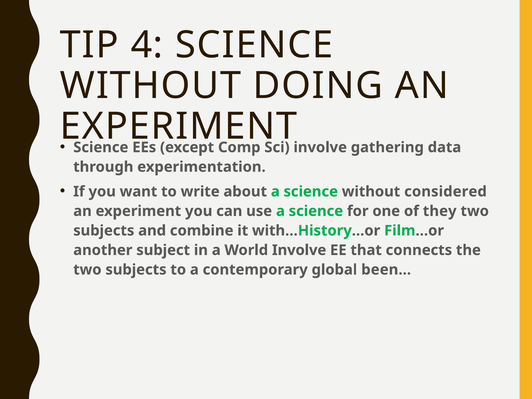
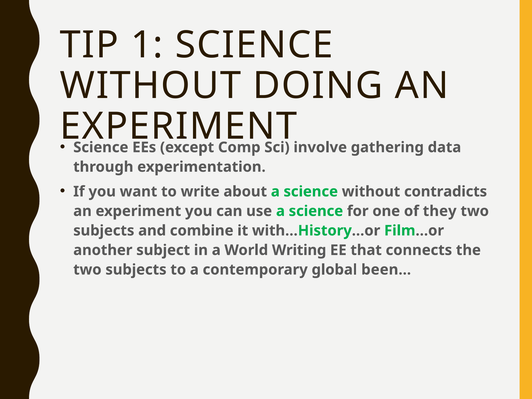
4: 4 -> 1
considered: considered -> contradicts
World Involve: Involve -> Writing
